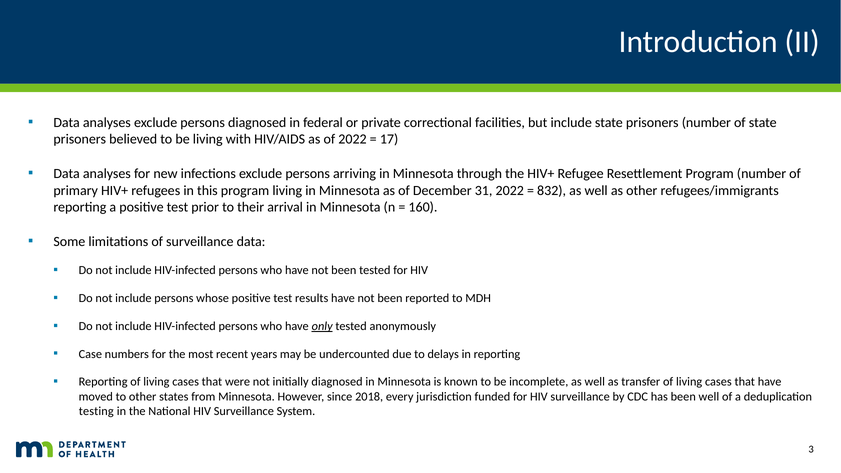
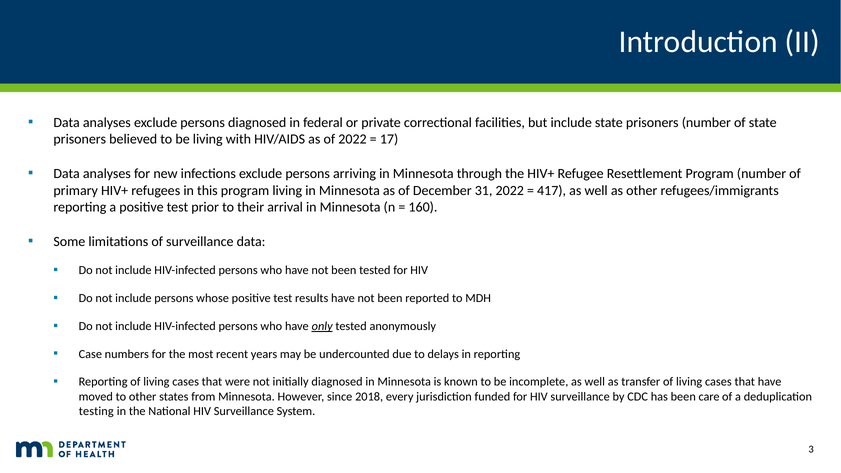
832: 832 -> 417
been well: well -> care
